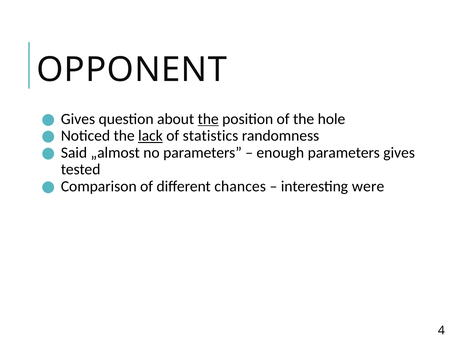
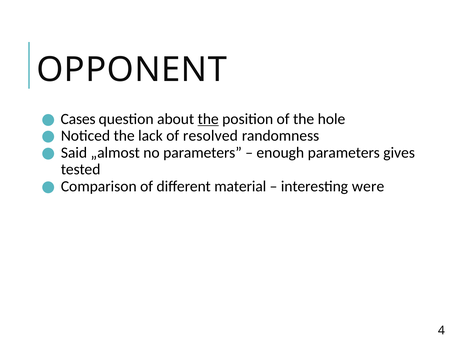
Gives at (78, 119): Gives -> Cases
lack underline: present -> none
statistics: statistics -> resolved
chances: chances -> material
